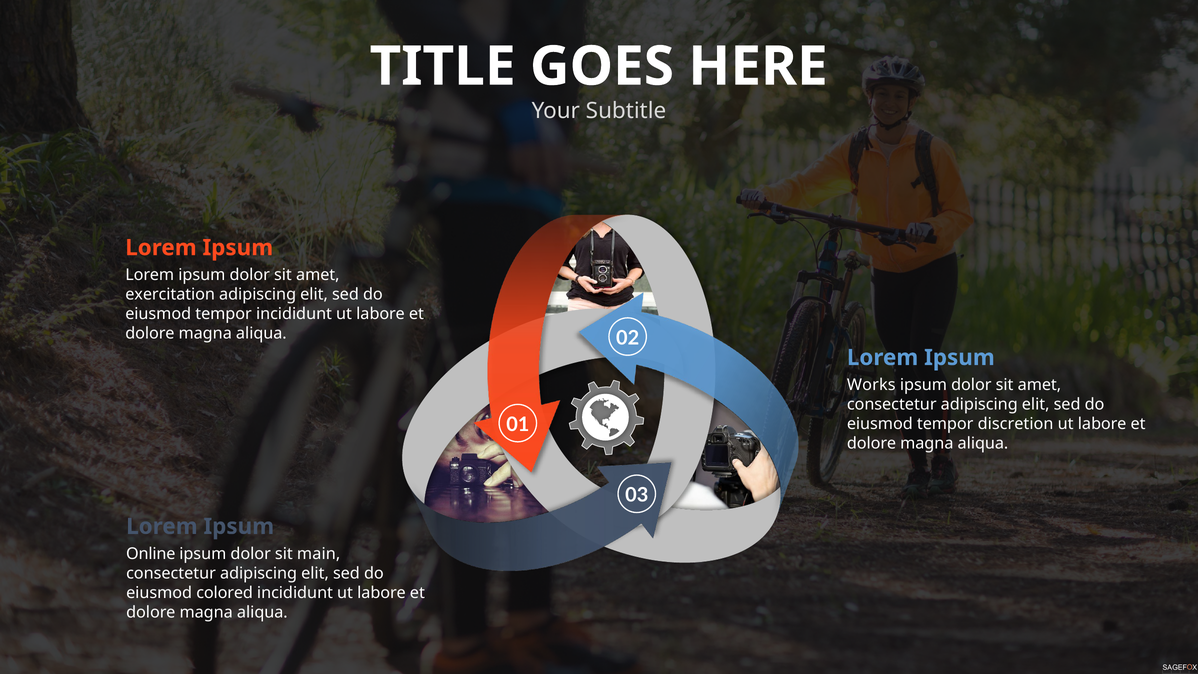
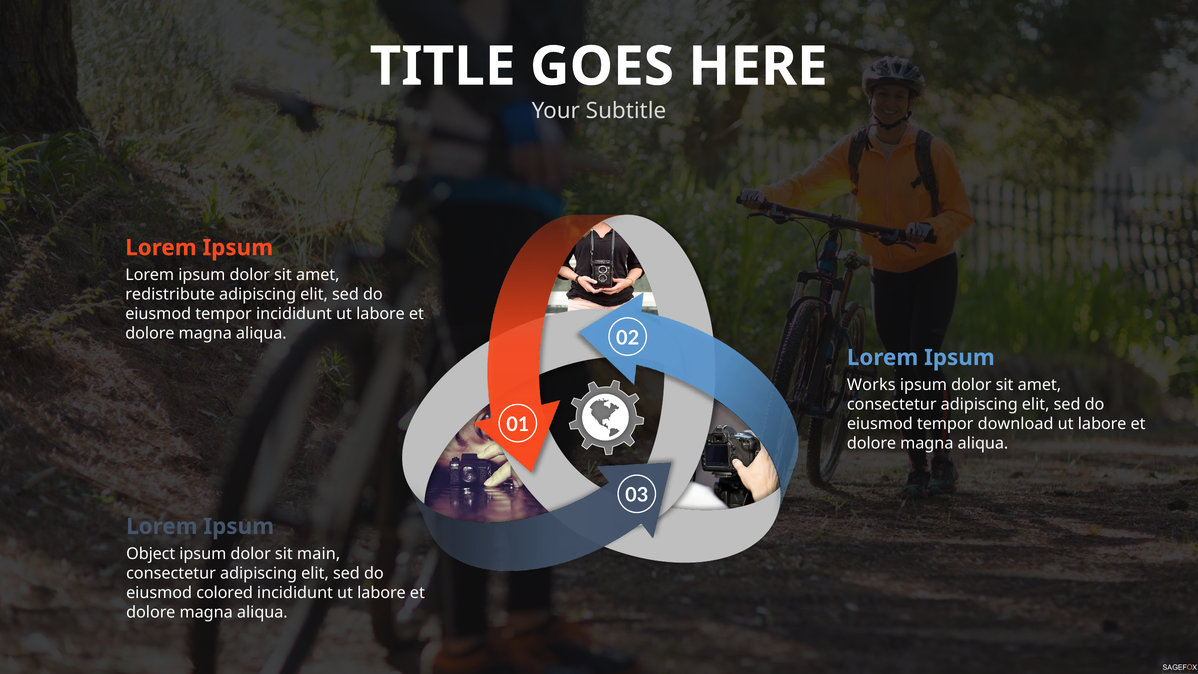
exercitation: exercitation -> redistribute
discretion: discretion -> download
Online: Online -> Object
